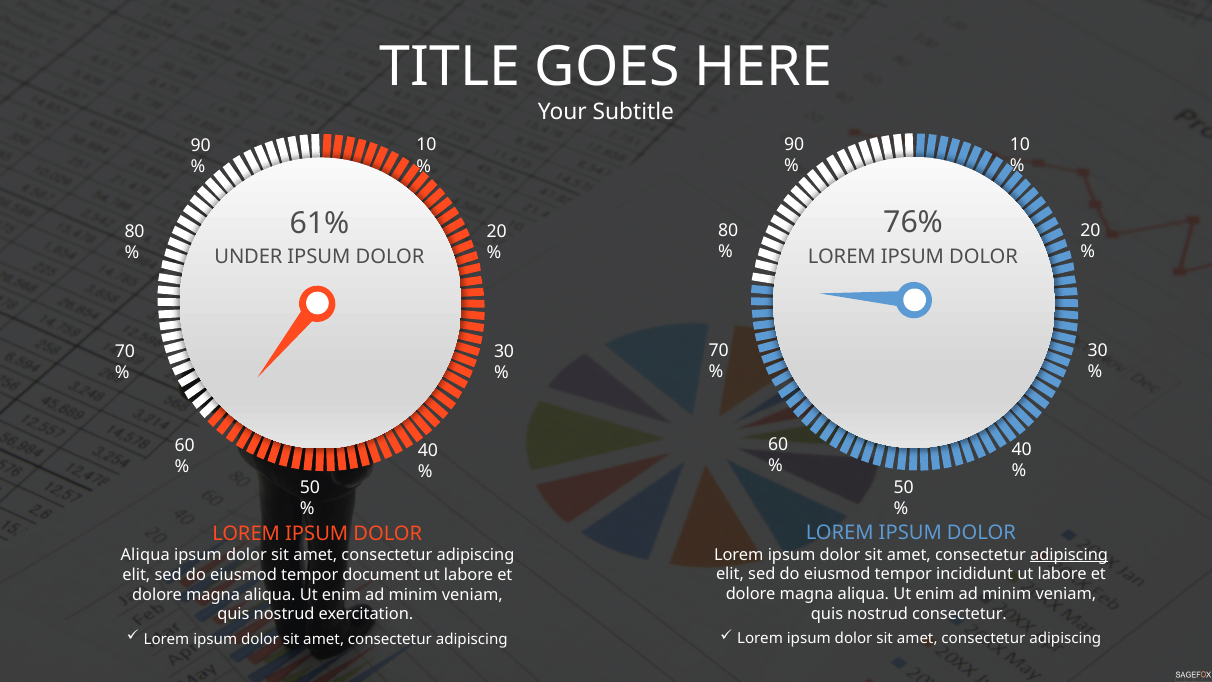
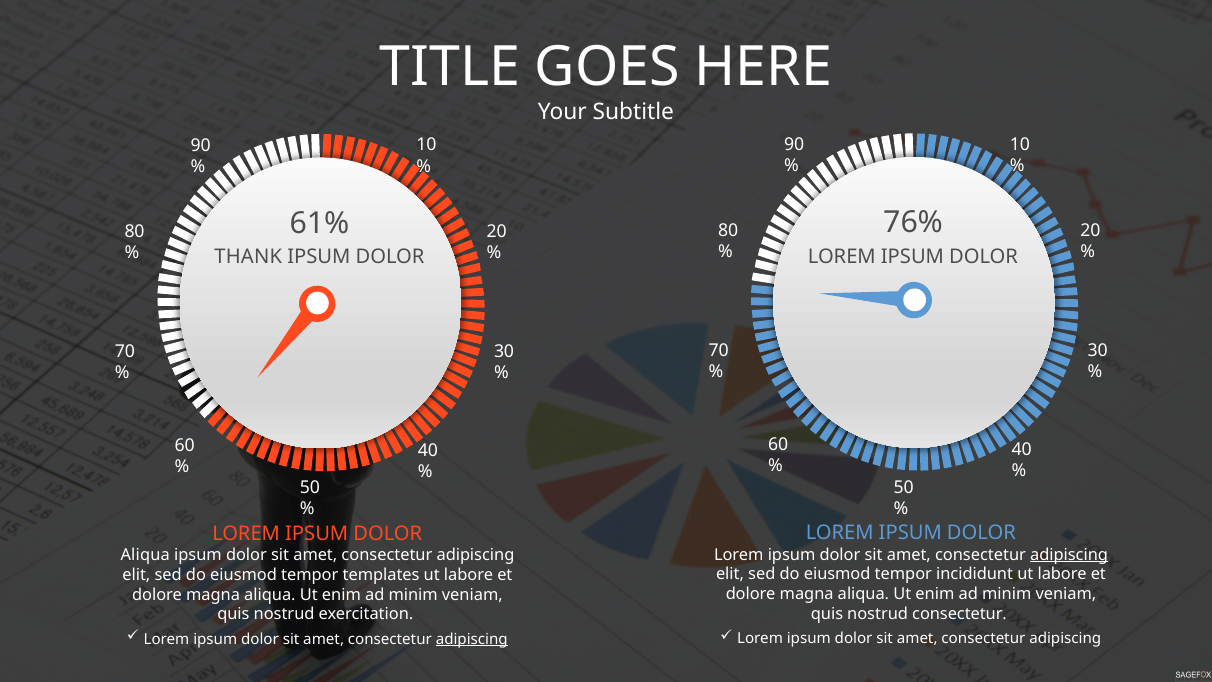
UNDER: UNDER -> THANK
document: document -> templates
adipiscing at (472, 639) underline: none -> present
